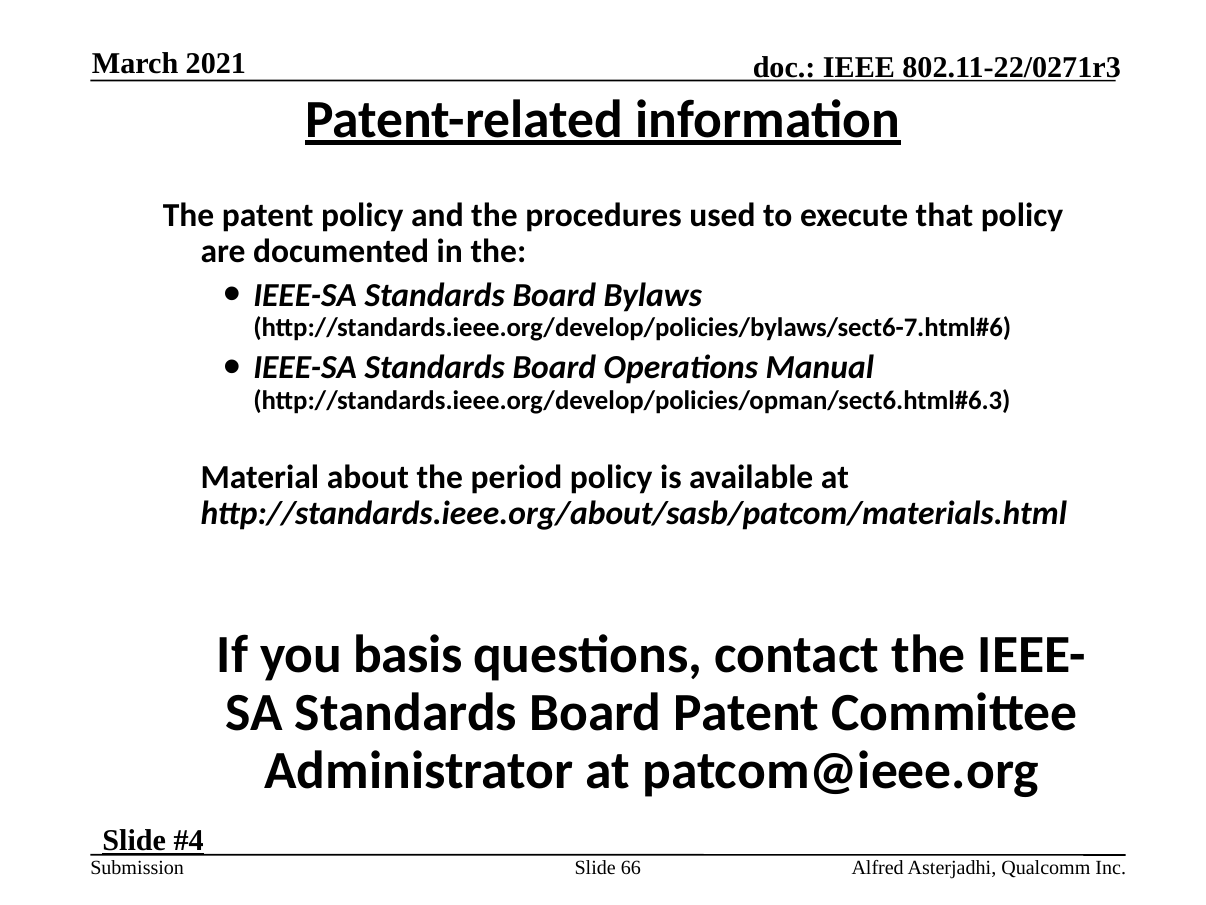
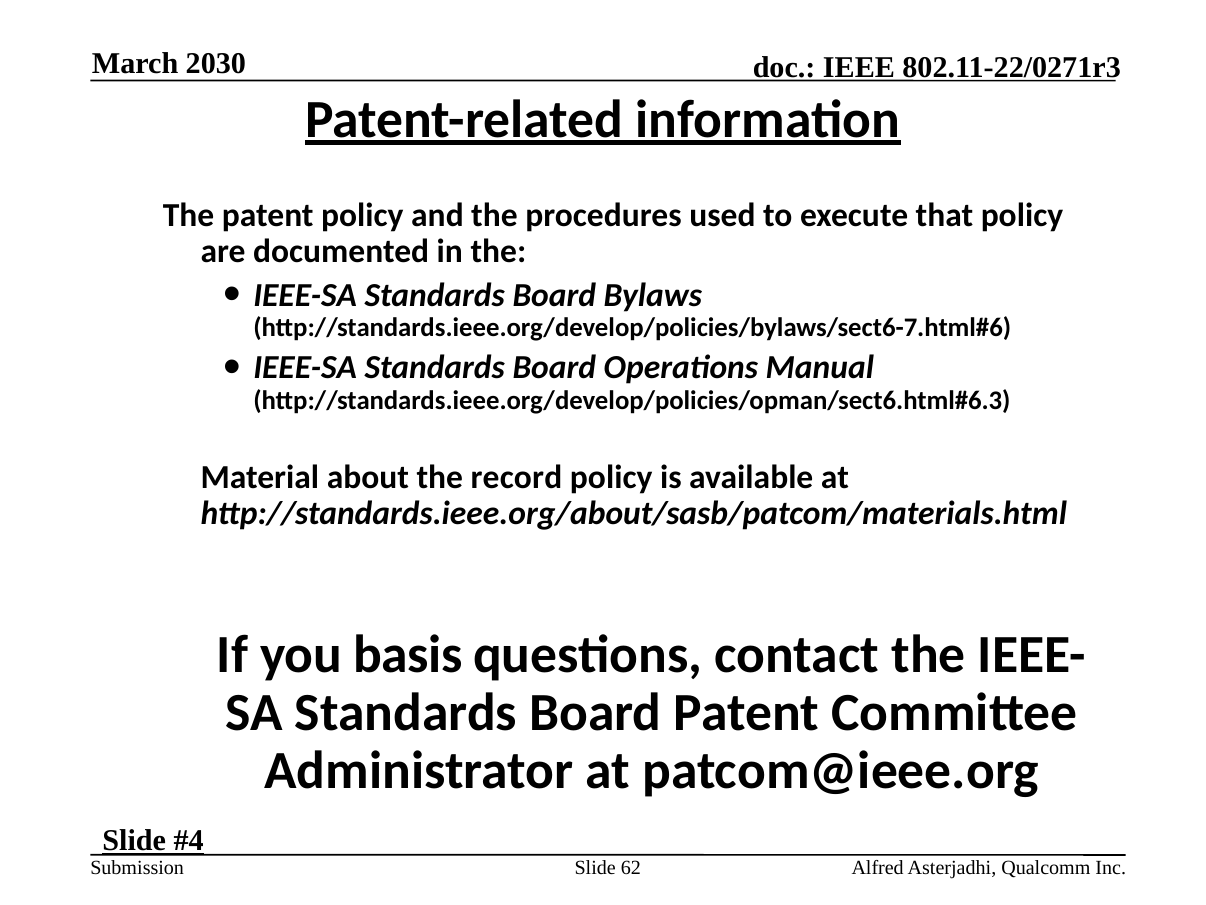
2021: 2021 -> 2030
period: period -> record
66: 66 -> 62
